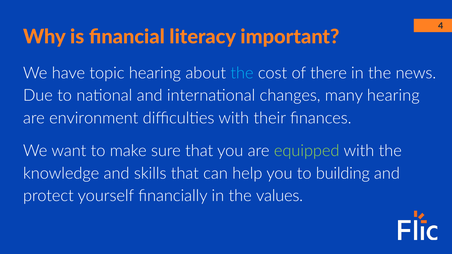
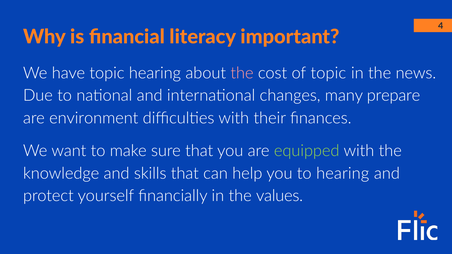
the at (242, 73) colour: light blue -> pink
of there: there -> topic
many hearing: hearing -> prepare
to building: building -> hearing
